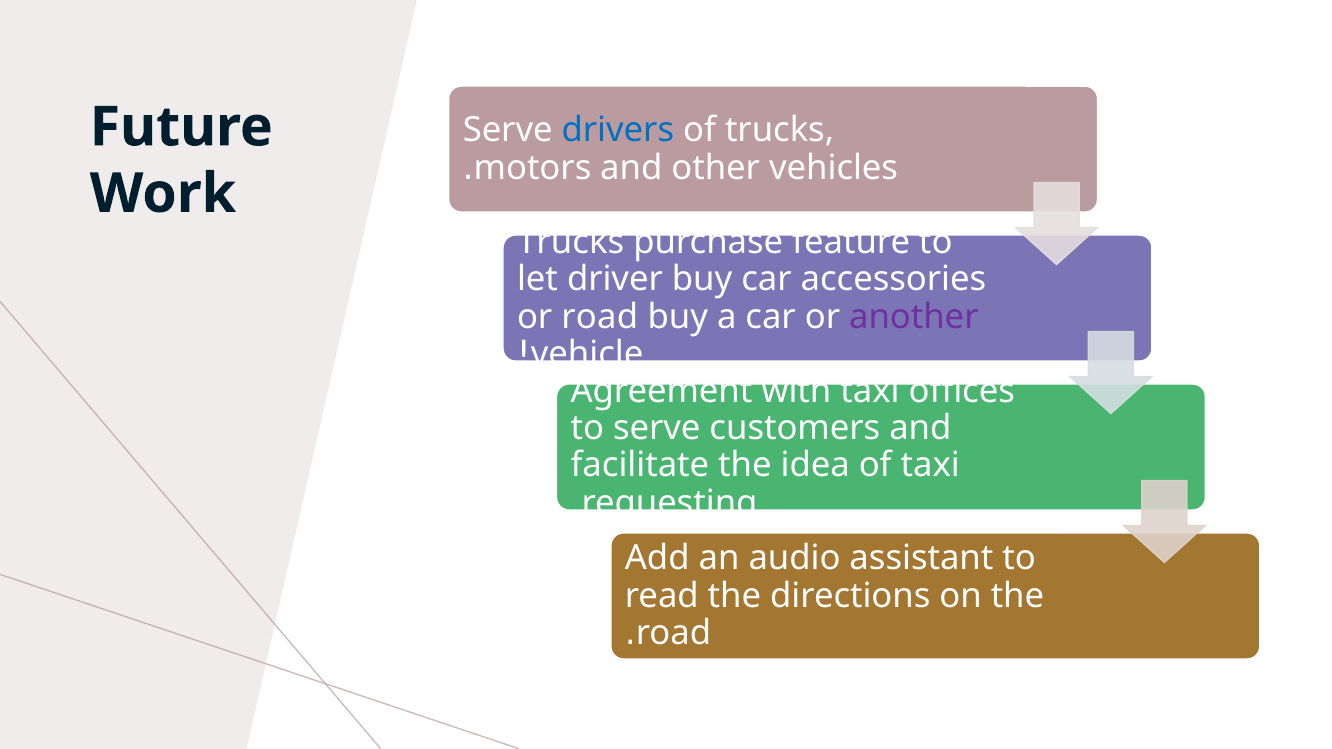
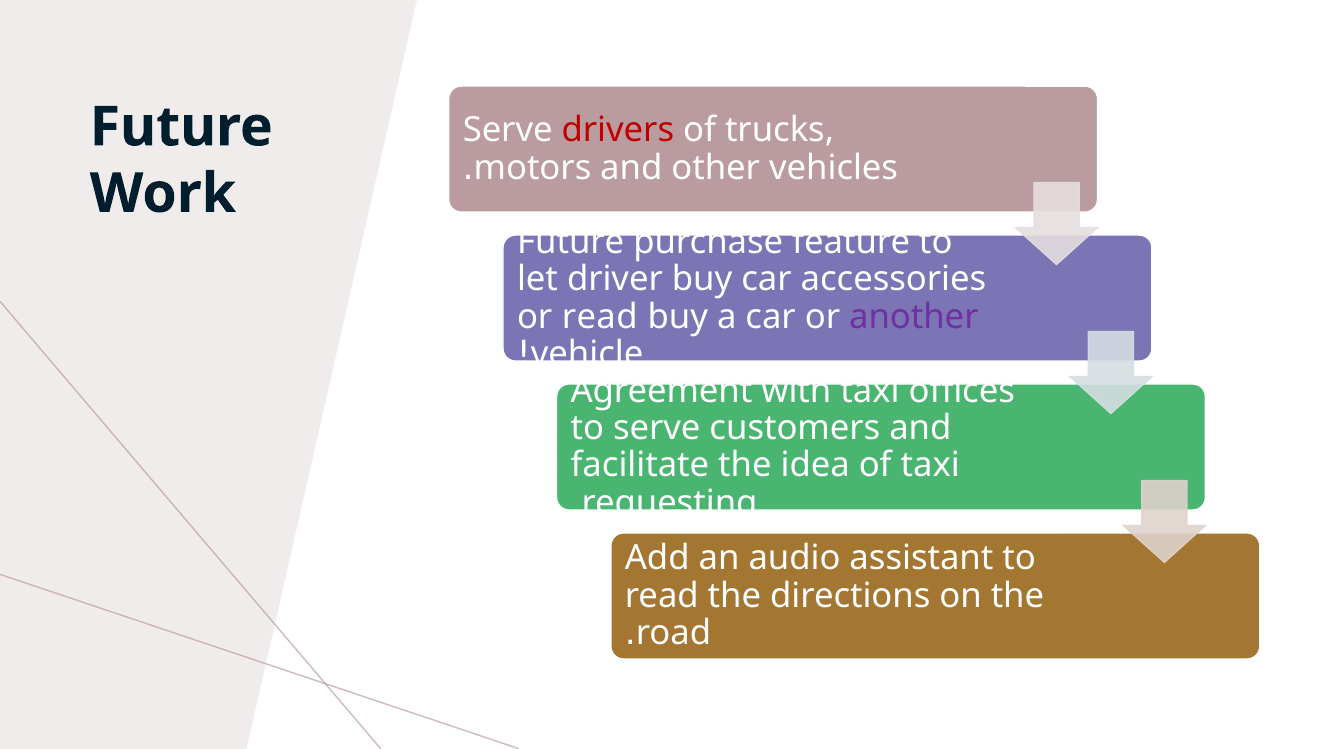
drivers colour: blue -> red
Trucks at (571, 242): Trucks -> Future
or road: road -> read
